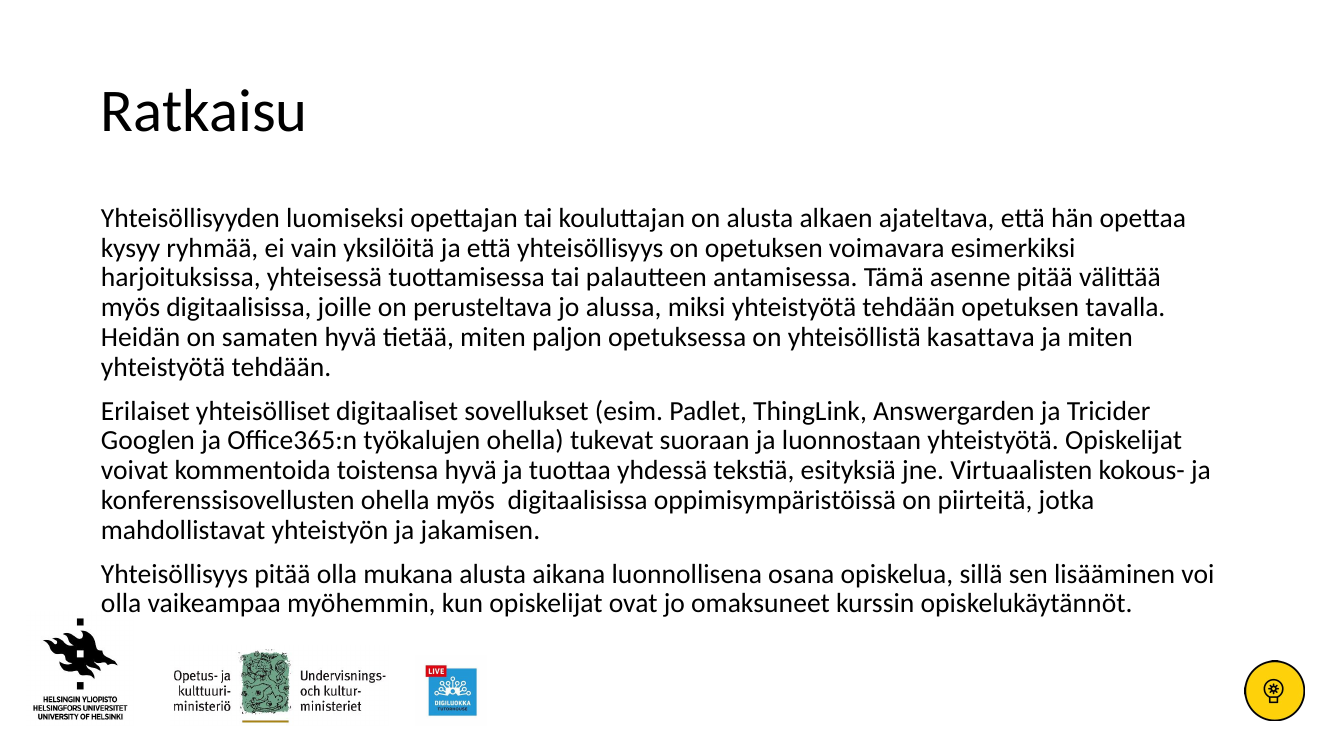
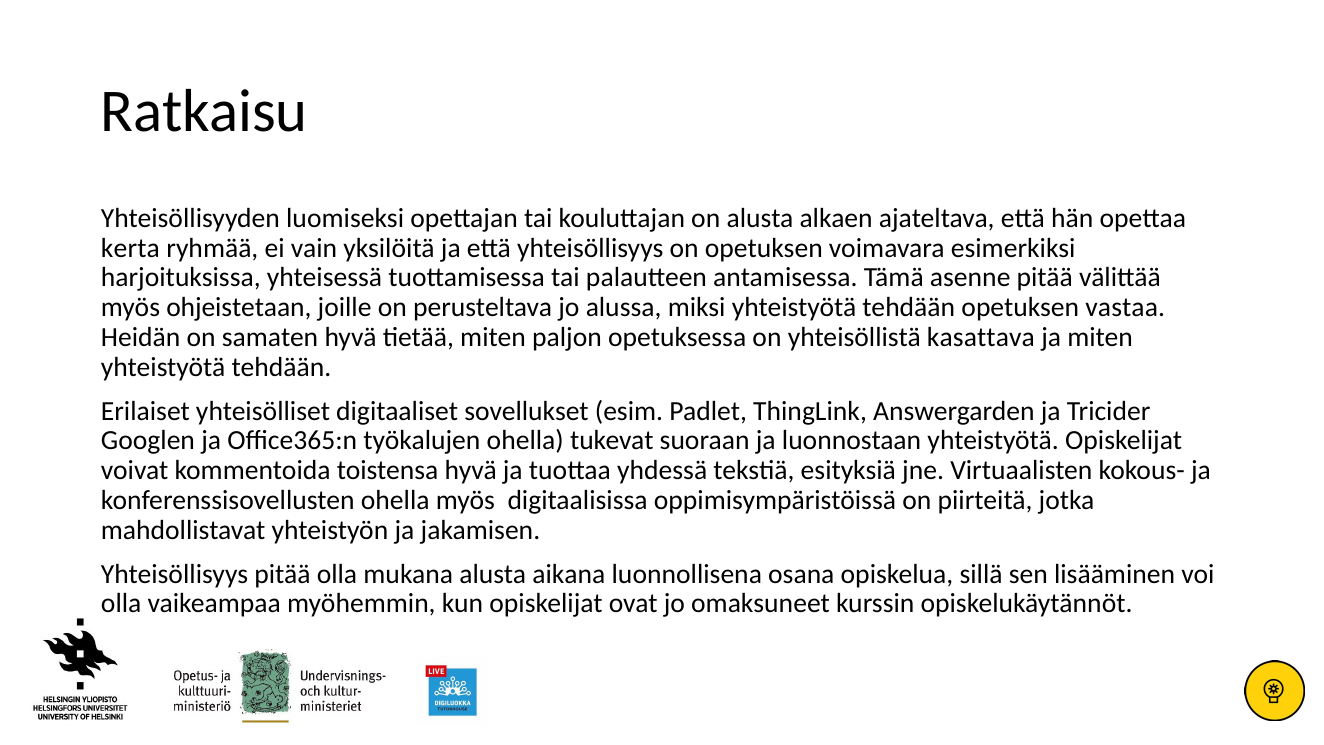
kysyy: kysyy -> kerta
digitaalisissa at (239, 307): digitaalisissa -> ohjeistetaan
tavalla: tavalla -> vastaa
